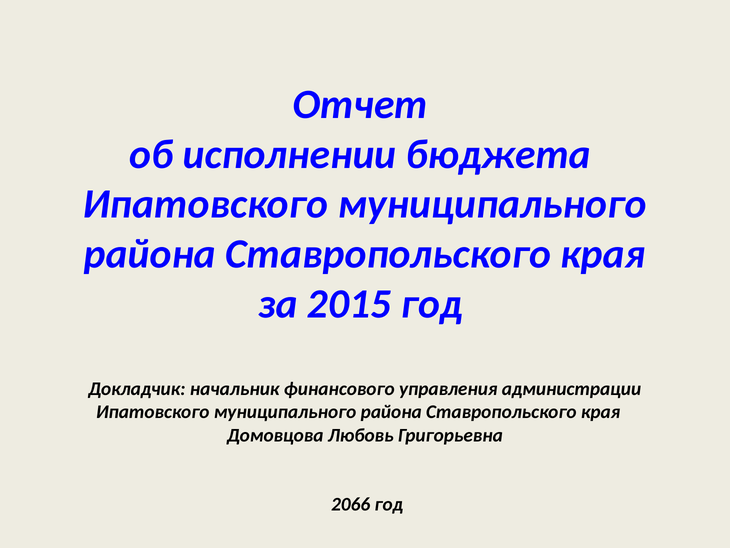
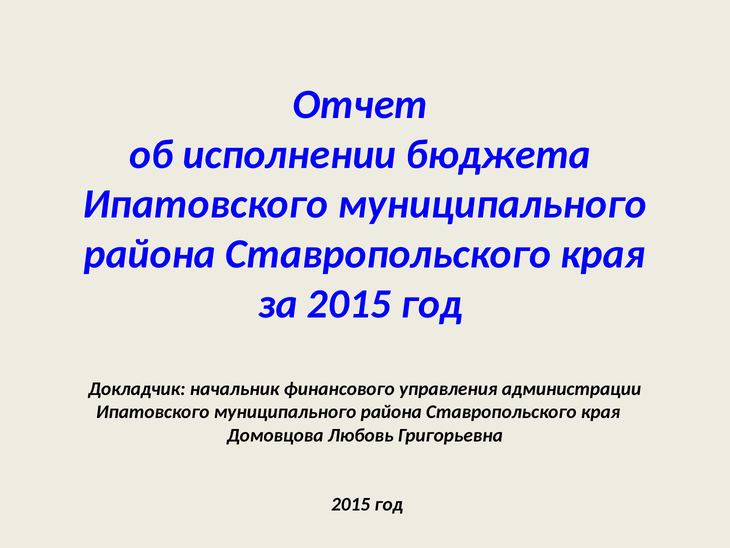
2066 at (351, 504): 2066 -> 2015
